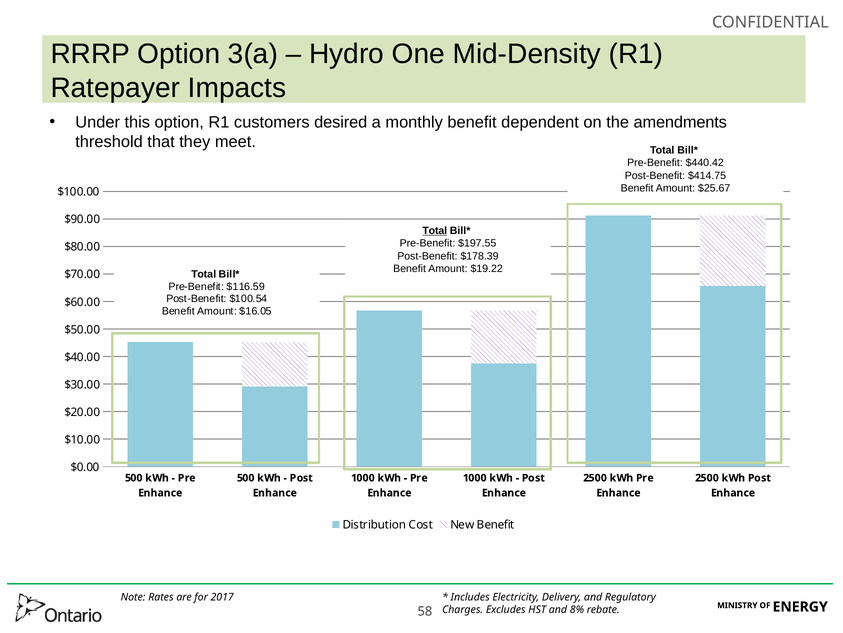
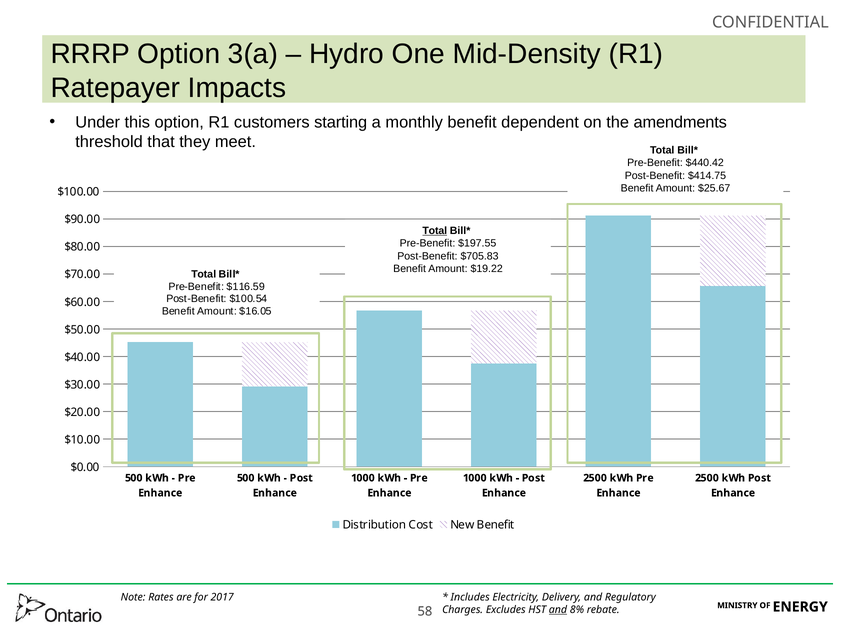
desired: desired -> starting
$178.39: $178.39 -> $705.83
and at (558, 609) underline: none -> present
